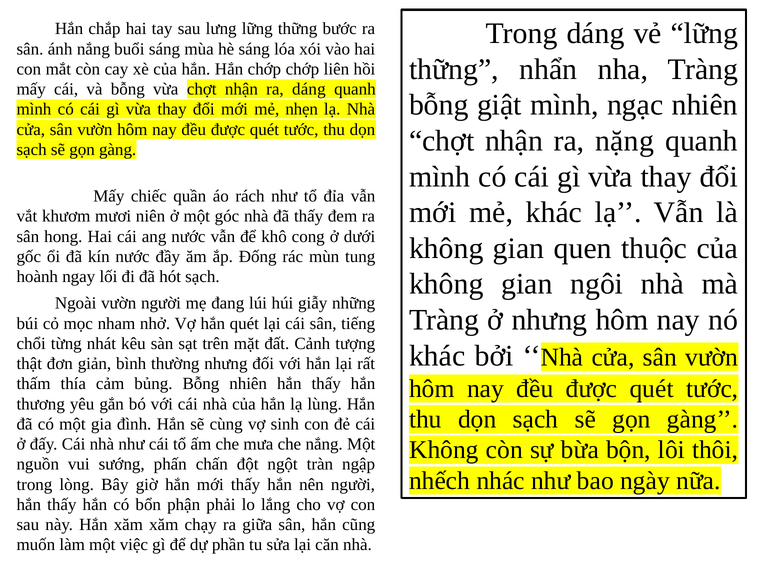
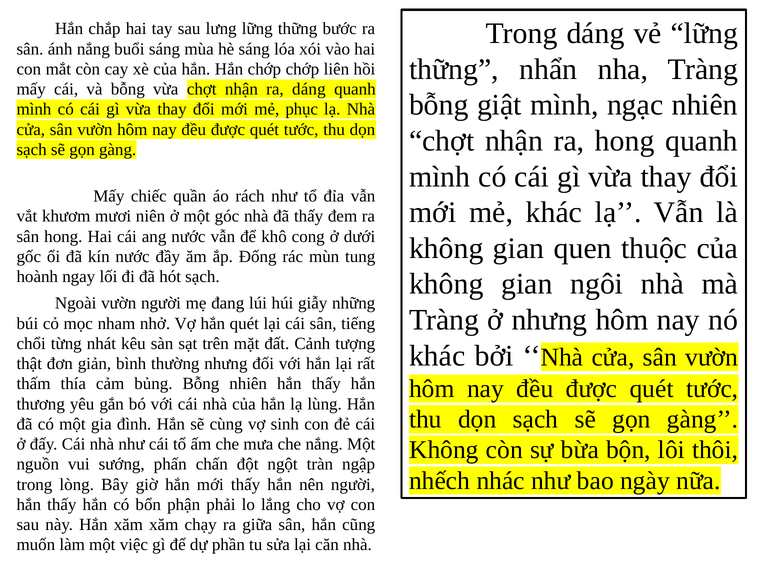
nhẹn: nhẹn -> phục
ra nặng: nặng -> hong
